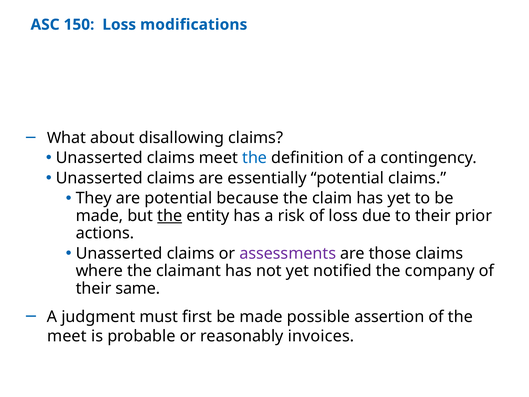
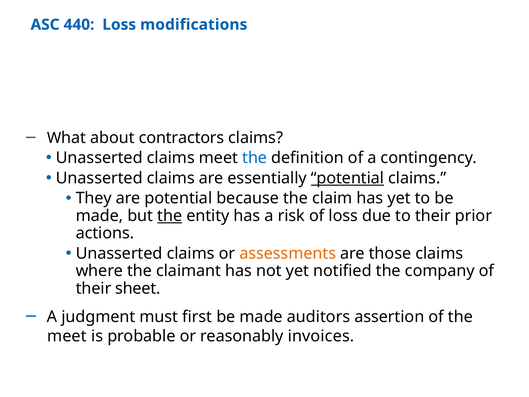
150: 150 -> 440
disallowing: disallowing -> contractors
potential at (347, 178) underline: none -> present
assessments colour: purple -> orange
same: same -> sheet
possible: possible -> auditors
